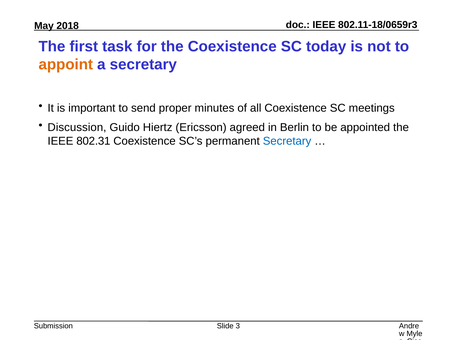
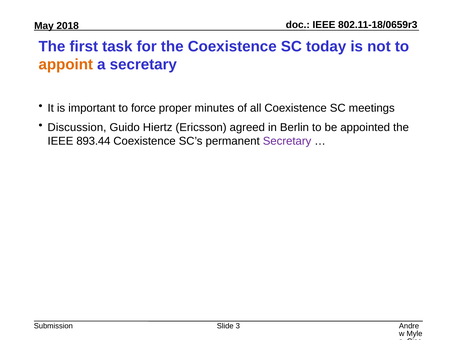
send: send -> force
802.31: 802.31 -> 893.44
Secretary at (287, 141) colour: blue -> purple
